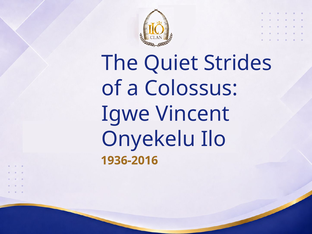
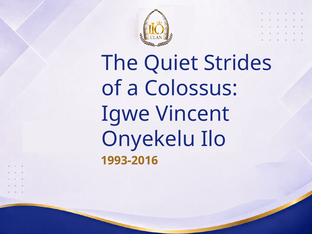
1936-2016: 1936-2016 -> 1993-2016
